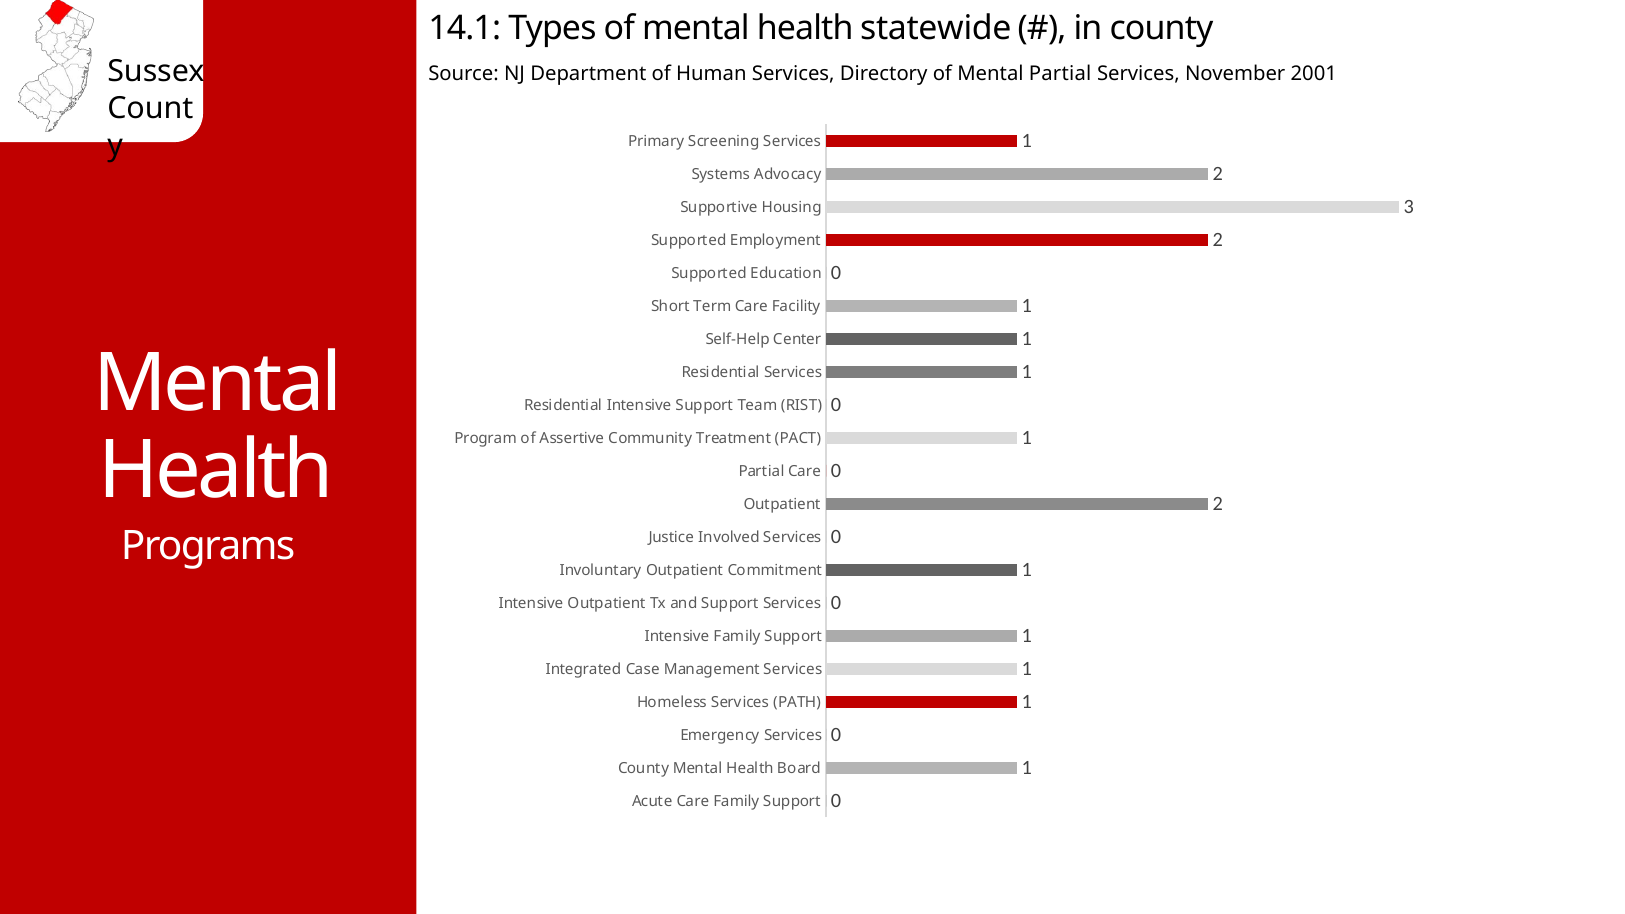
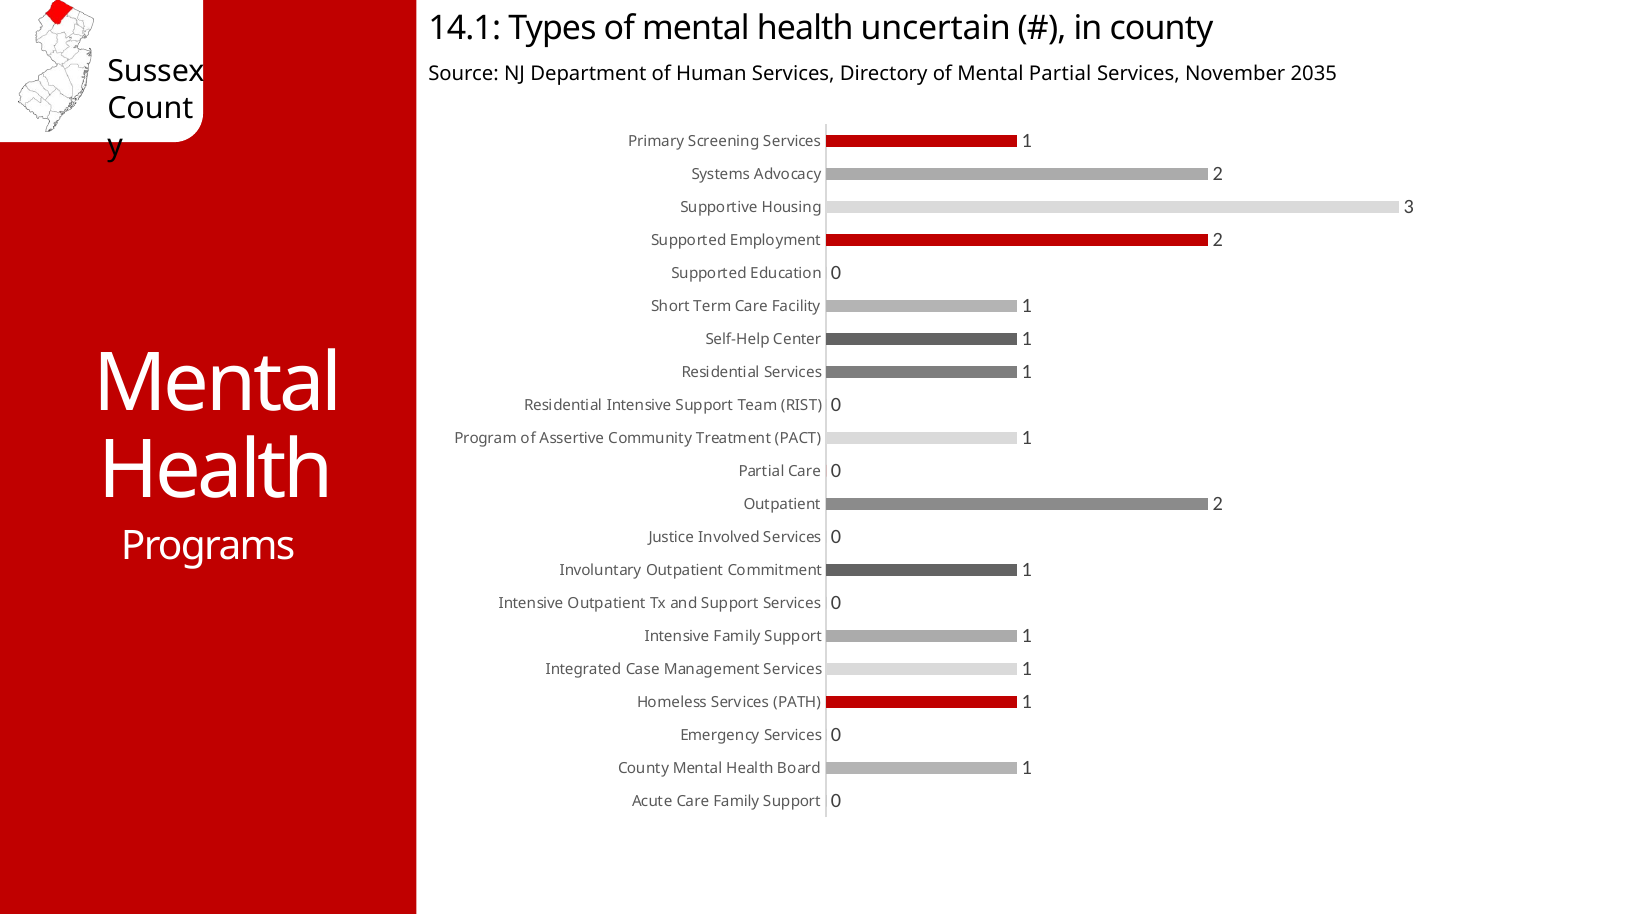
statewide: statewide -> uncertain
2001: 2001 -> 2035
